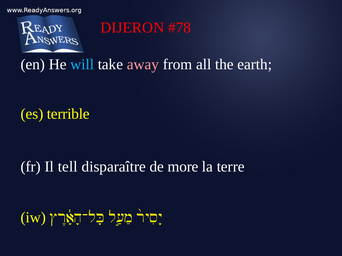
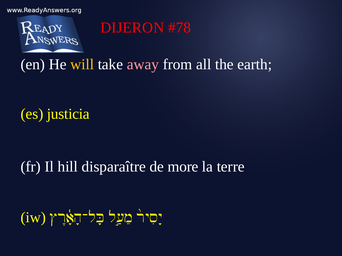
will colour: light blue -> yellow
terrible: terrible -> justicia
tell: tell -> hill
